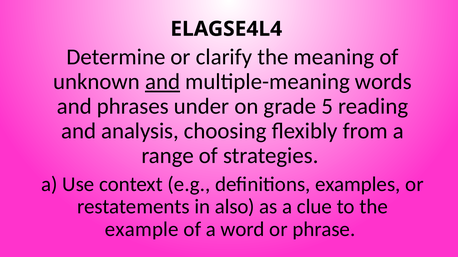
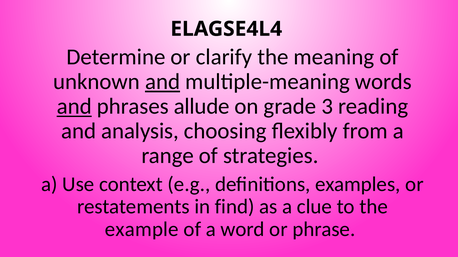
and at (74, 107) underline: none -> present
under: under -> allude
5: 5 -> 3
also: also -> find
